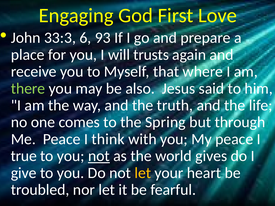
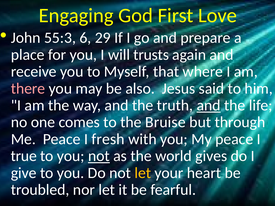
33:3: 33:3 -> 55:3
93: 93 -> 29
there colour: light green -> pink
and at (209, 105) underline: none -> present
Spring: Spring -> Bruise
think: think -> fresh
